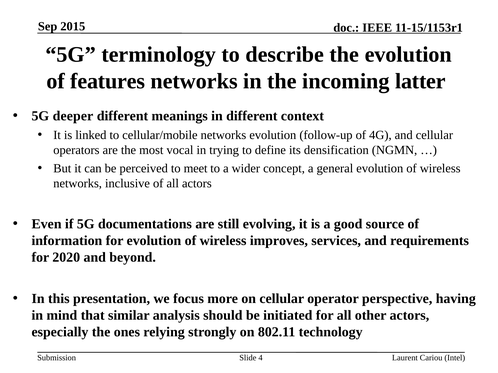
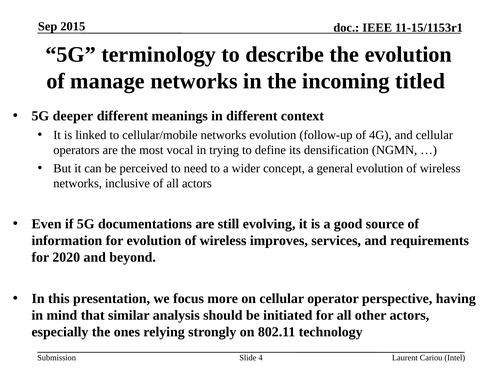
features: features -> manage
latter: latter -> titled
meet: meet -> need
